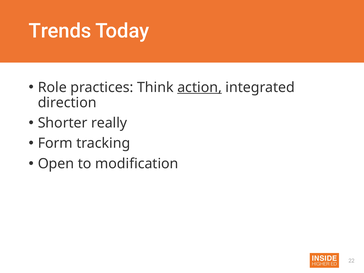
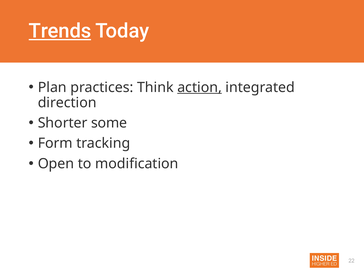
Trends underline: none -> present
Role: Role -> Plan
really: really -> some
